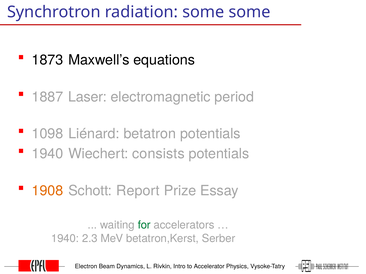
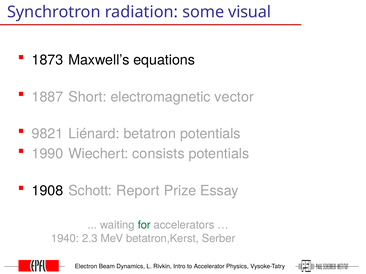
some at (250, 12): some -> visual
Laser: Laser -> Short
period: period -> vector
1098: 1098 -> 9821
1940 at (47, 154): 1940 -> 1990
1908 colour: orange -> black
